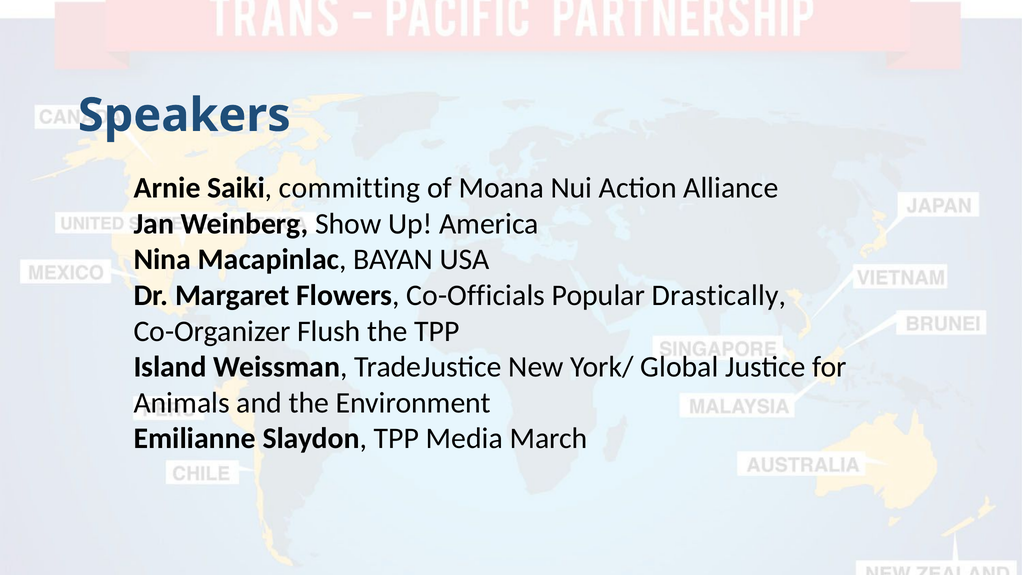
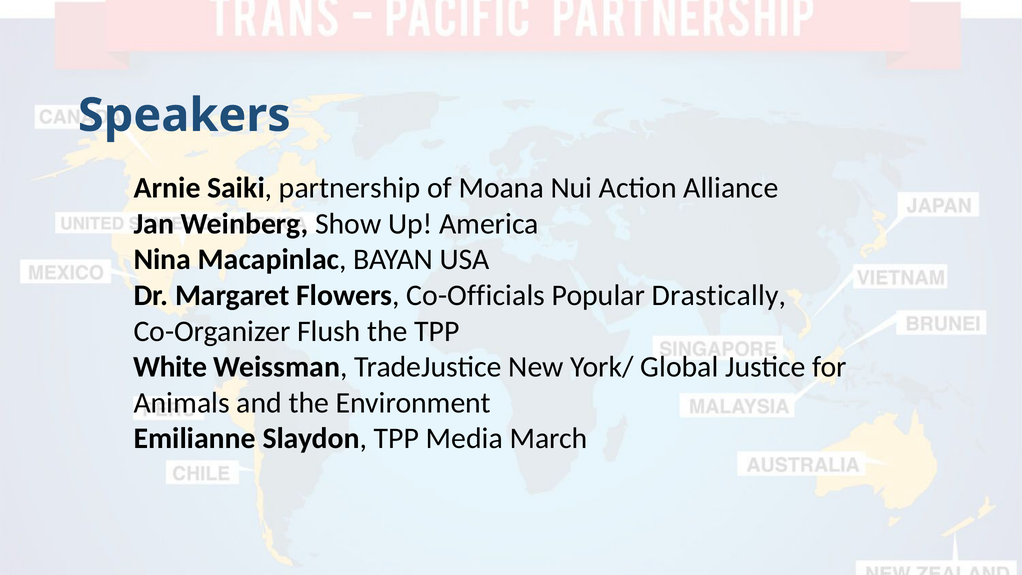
committing: committing -> partnership
Island: Island -> White
